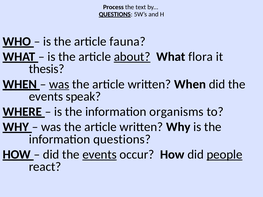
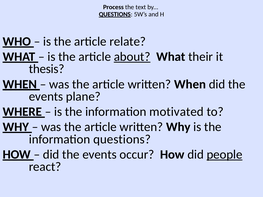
fauna: fauna -> relate
flora: flora -> their
was at (59, 84) underline: present -> none
speak: speak -> plane
organisms: organisms -> motivated
events at (100, 155) underline: present -> none
